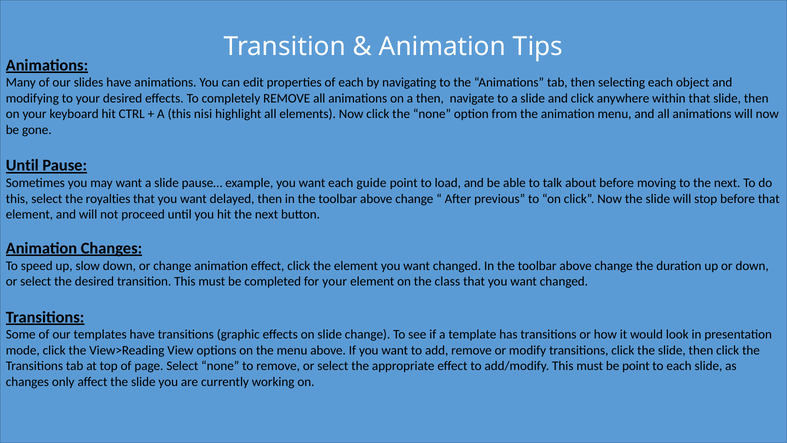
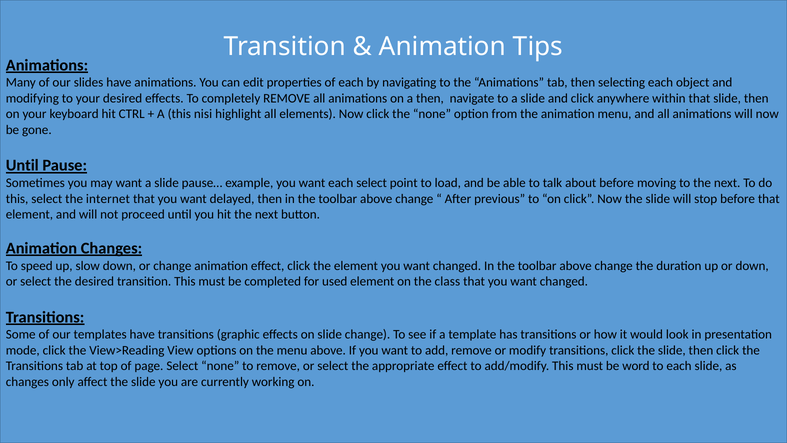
each guide: guide -> select
royalties: royalties -> internet
for your: your -> used
be point: point -> word
